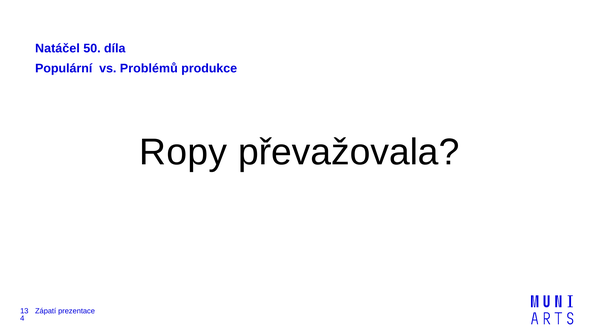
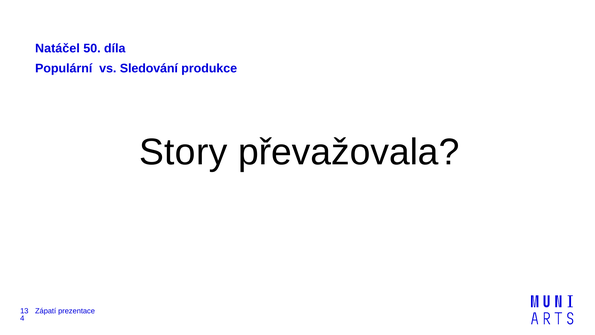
Problémů: Problémů -> Sledování
Ropy: Ropy -> Story
